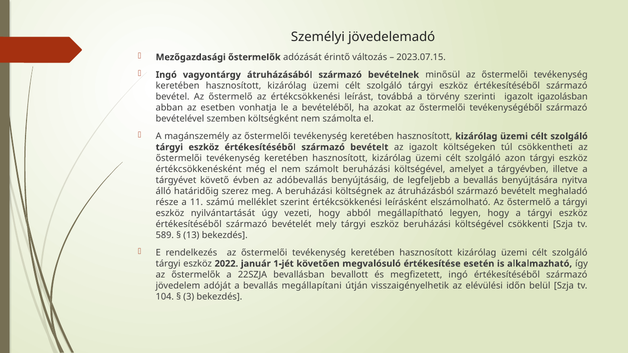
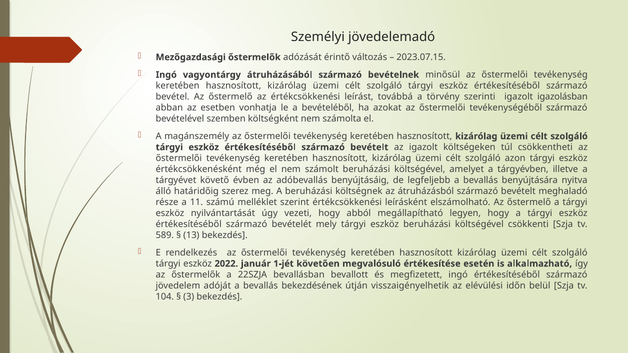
megállapítani: megállapítani -> bekezdésének
